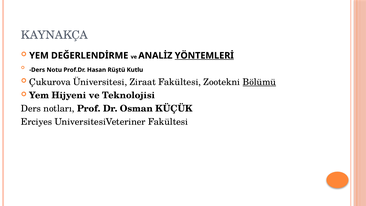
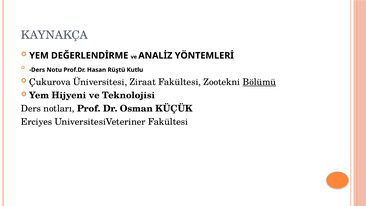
YÖNTEMLERİ underline: present -> none
